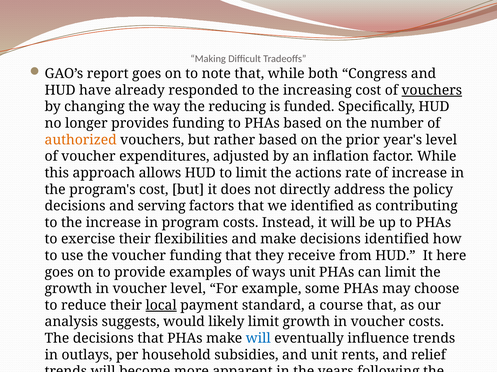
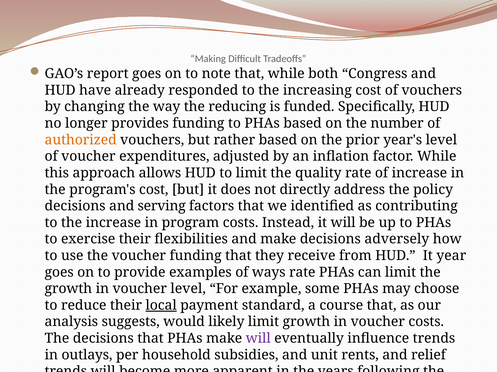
vouchers at (432, 90) underline: present -> none
actions: actions -> quality
decisions identified: identified -> adversely
here: here -> year
ways unit: unit -> rate
will at (258, 339) colour: blue -> purple
